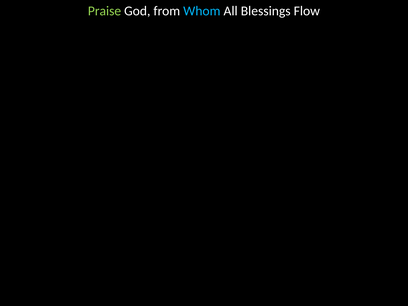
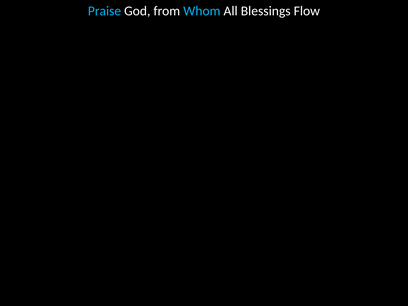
Praise colour: light green -> light blue
